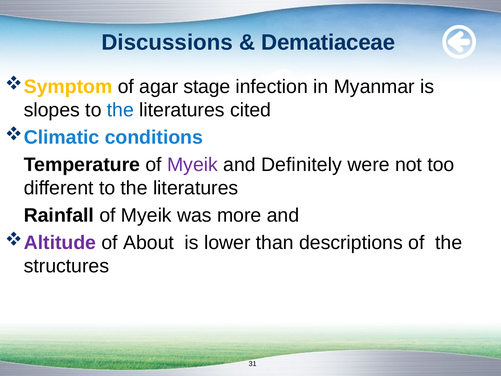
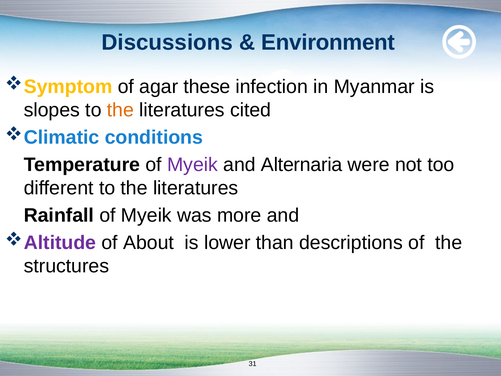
Dematiaceae: Dematiaceae -> Environment
stage: stage -> these
the at (120, 110) colour: blue -> orange
Definitely: Definitely -> Alternaria
